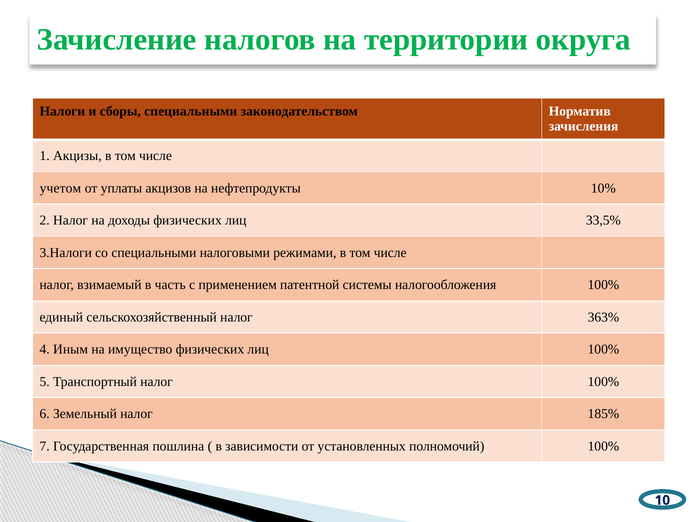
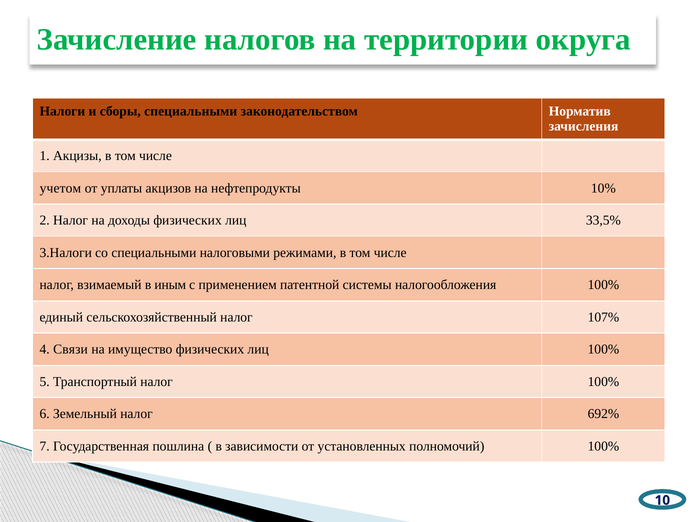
часть: часть -> иным
363%: 363% -> 107%
Иным: Иным -> Связи
185%: 185% -> 692%
